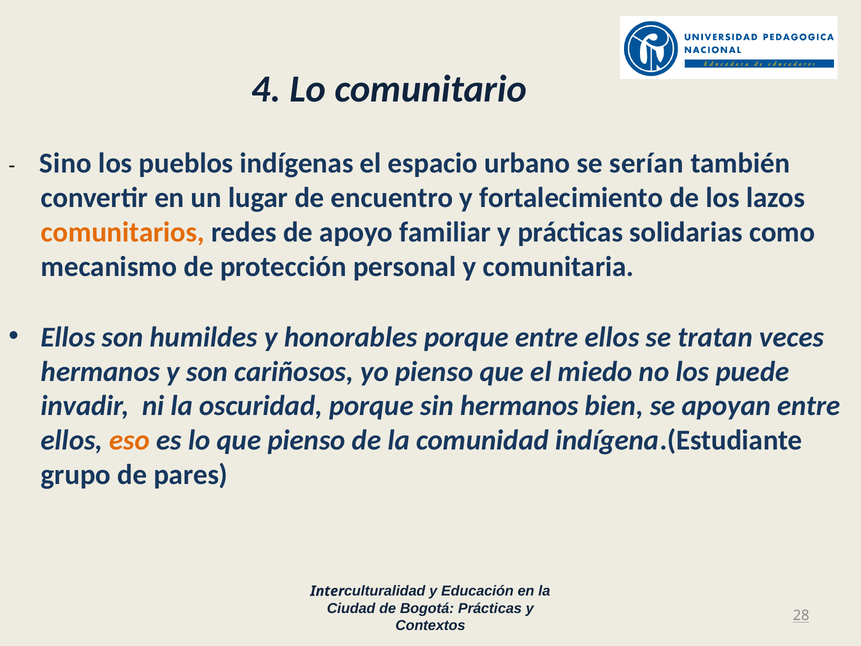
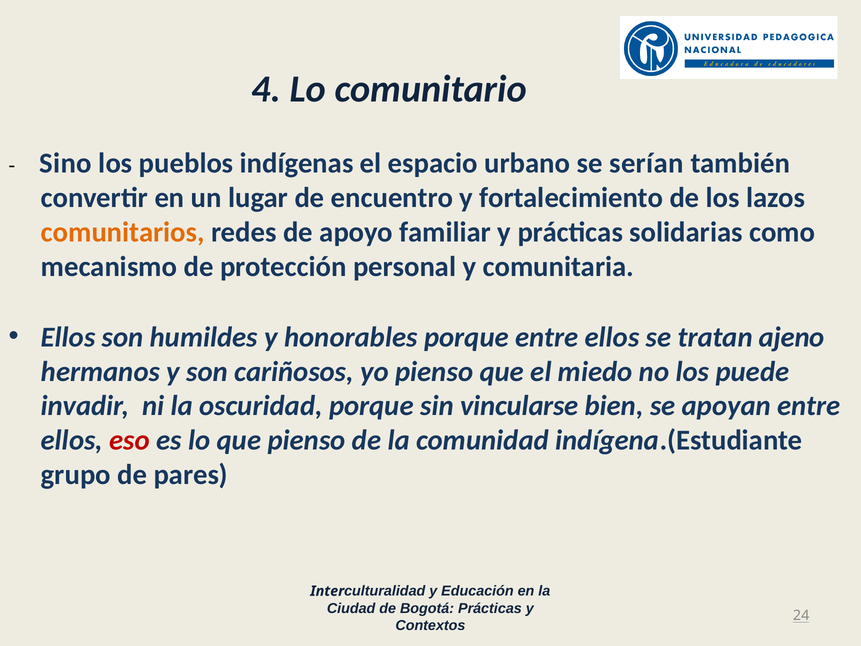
veces: veces -> ajeno
sin hermanos: hermanos -> vincularse
eso colour: orange -> red
28: 28 -> 24
